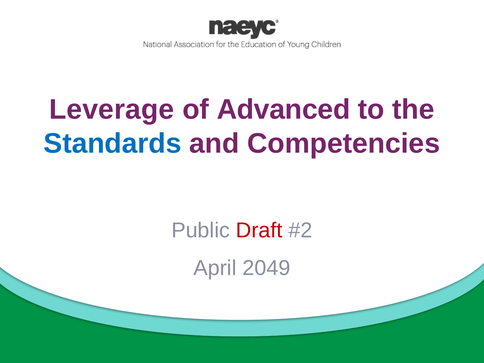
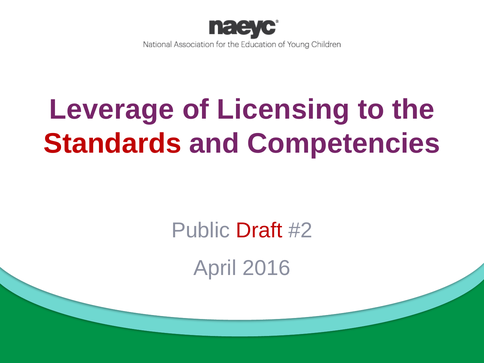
Advanced: Advanced -> Licensing
Standards colour: blue -> red
2049: 2049 -> 2016
